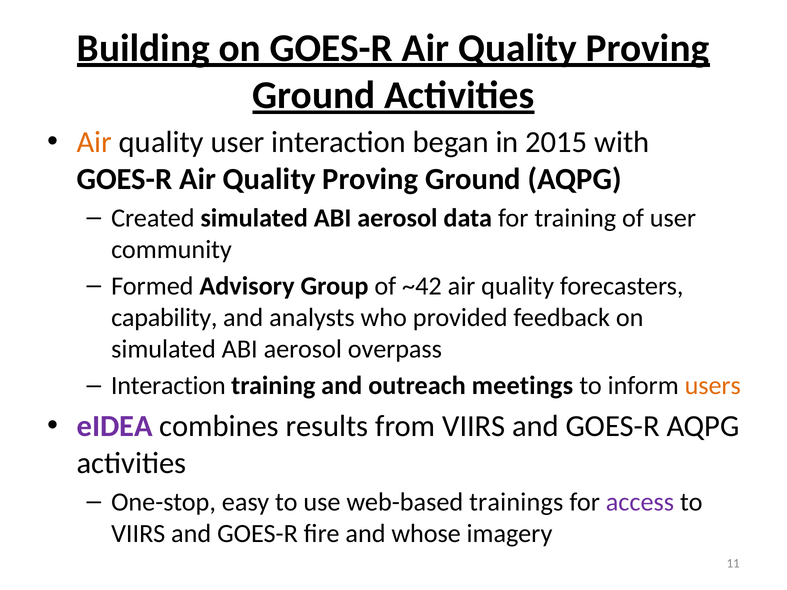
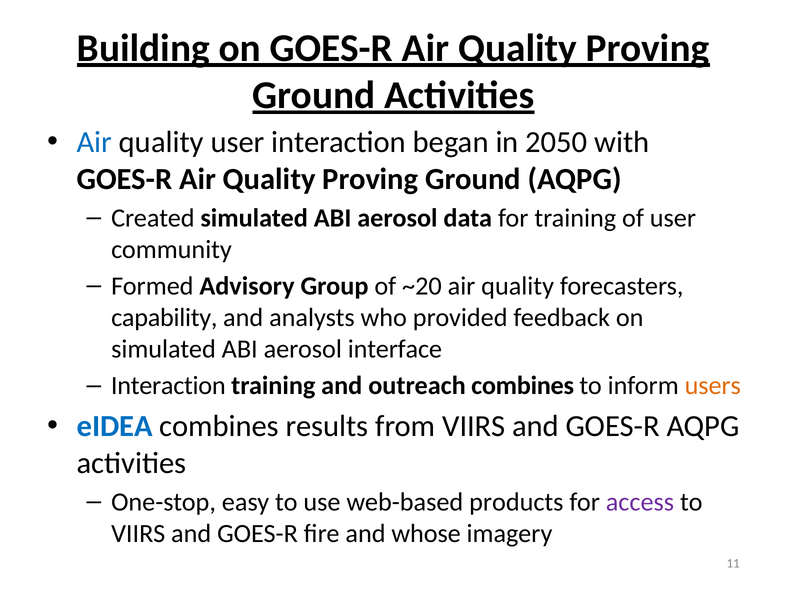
Air at (94, 142) colour: orange -> blue
2015: 2015 -> 2050
~42: ~42 -> ~20
overpass: overpass -> interface
outreach meetings: meetings -> combines
eIDEA colour: purple -> blue
trainings: trainings -> products
